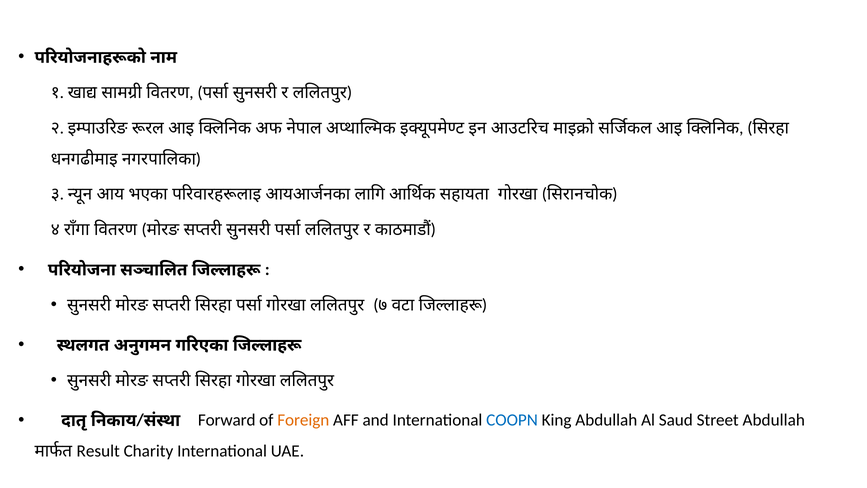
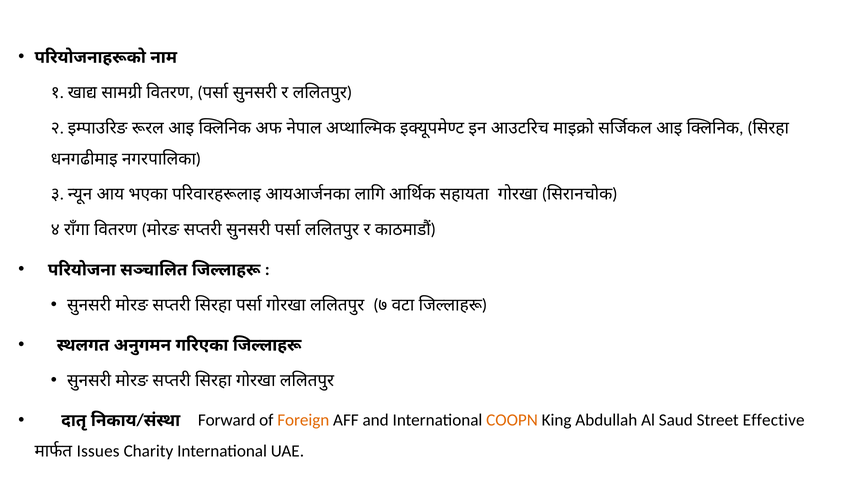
COOPN colour: blue -> orange
Street Abdullah: Abdullah -> Effective
Result: Result -> Issues
